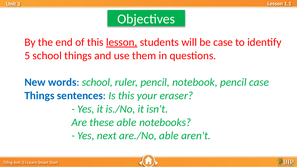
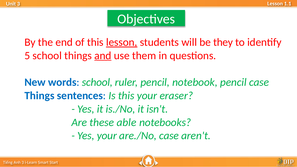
be case: case -> they
and underline: none -> present
Yes next: next -> your
are./No able: able -> case
